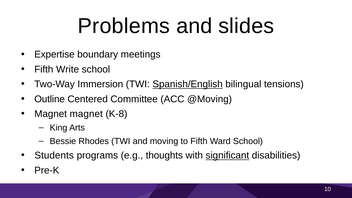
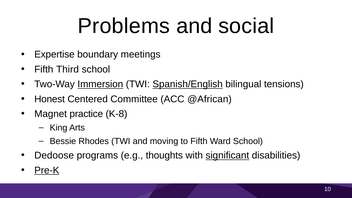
slides: slides -> social
Write: Write -> Third
Immersion underline: none -> present
Outline: Outline -> Honest
@Moving: @Moving -> @African
Magnet magnet: magnet -> practice
Students: Students -> Dedoose
Pre-K underline: none -> present
